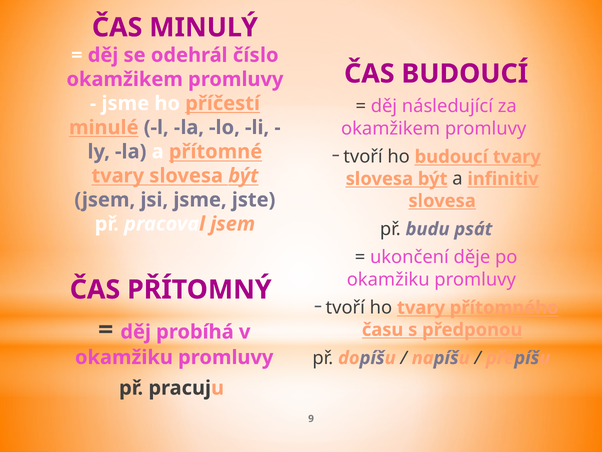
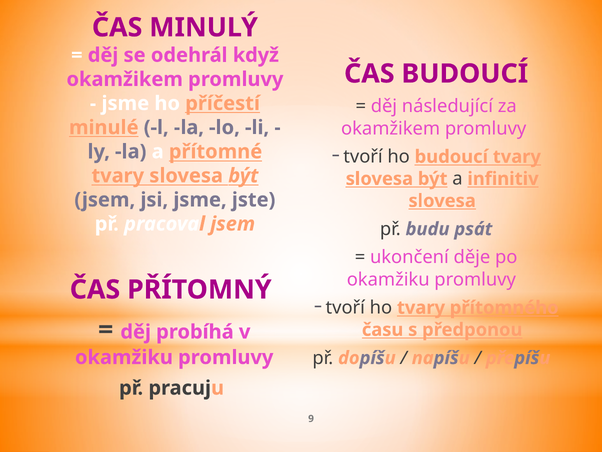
číslo: číslo -> když
